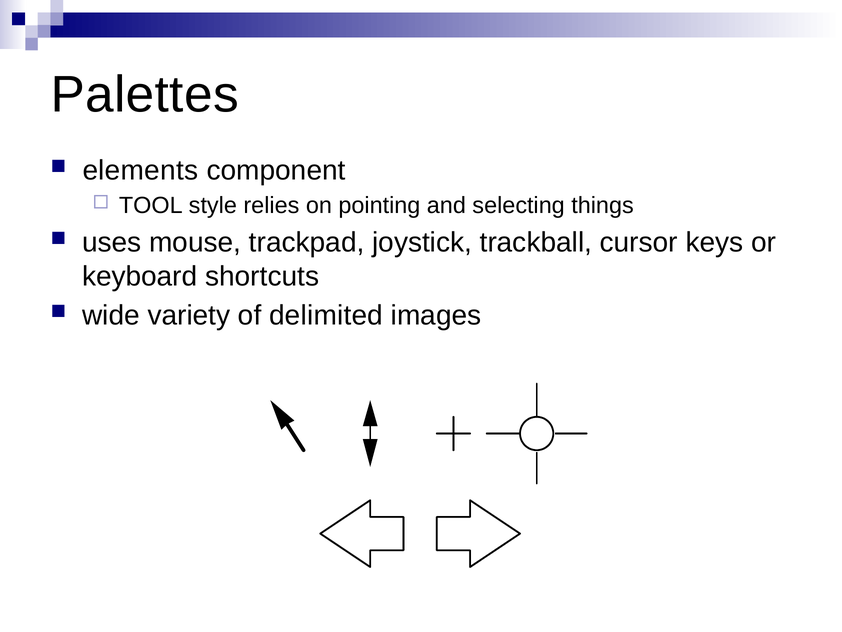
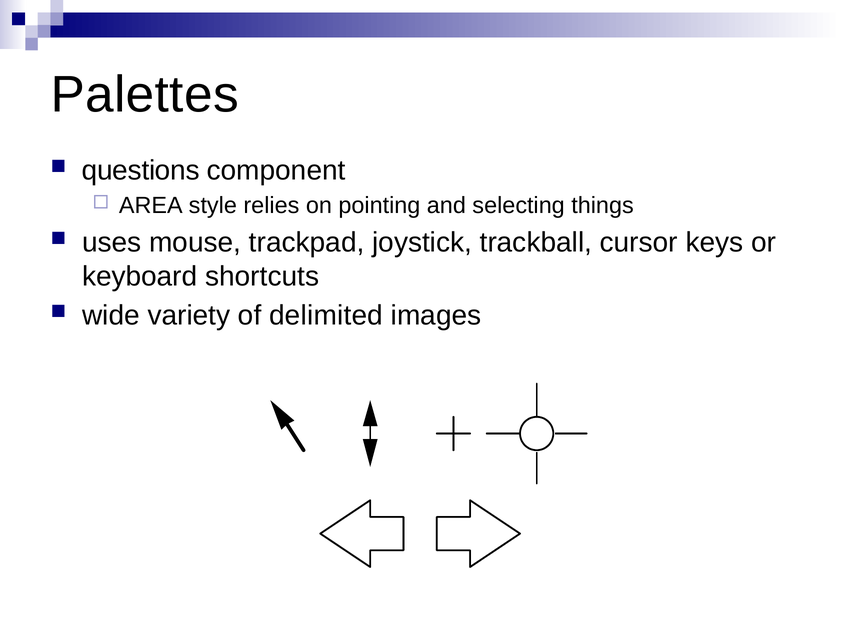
elements: elements -> questions
TOOL: TOOL -> AREA
